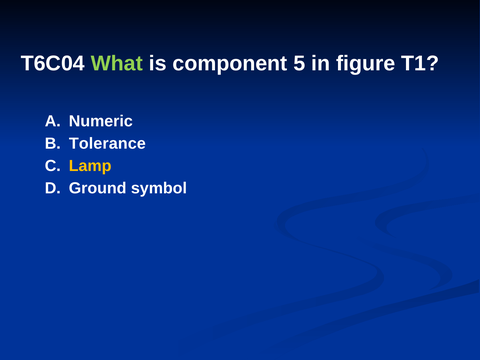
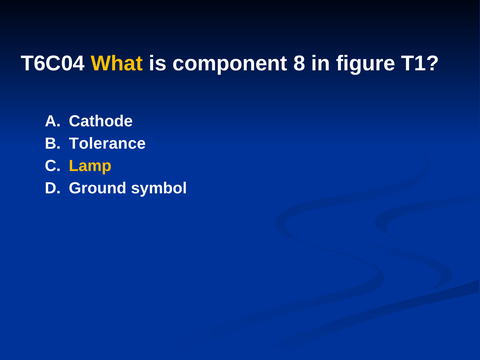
What colour: light green -> yellow
5: 5 -> 8
Numeric: Numeric -> Cathode
